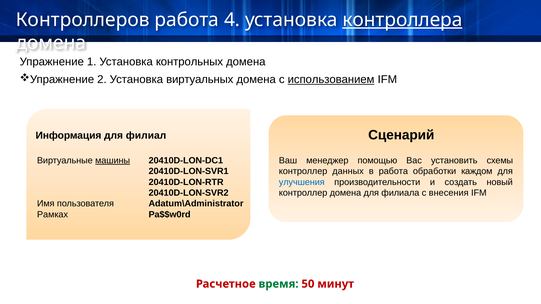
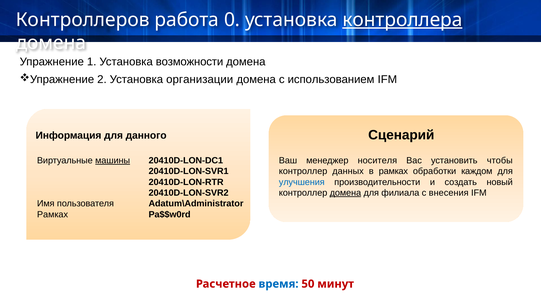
4: 4 -> 0
контрольных: контрольных -> возможности
виртуальных: виртуальных -> организации
использованием underline: present -> none
филиал: филиал -> данного
помощью: помощью -> носителя
схемы: схемы -> чтобы
в работа: работа -> рамках
домена at (345, 193) underline: none -> present
время colour: green -> blue
